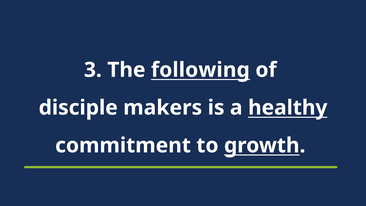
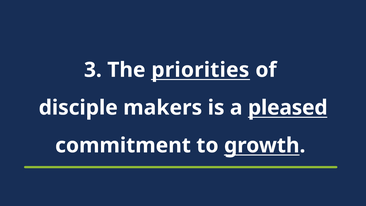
following: following -> priorities
healthy: healthy -> pleased
